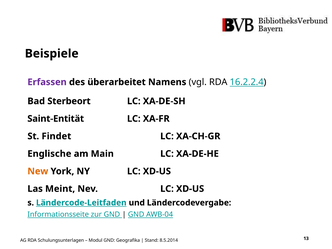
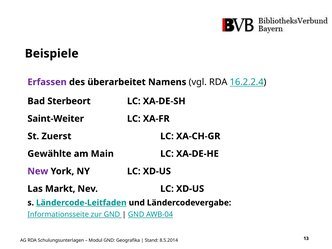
Saint-Entität: Saint-Entität -> Saint-Weiter
Findet: Findet -> Zuerst
Englische: Englische -> Gewählte
New colour: orange -> purple
Meint: Meint -> Markt
